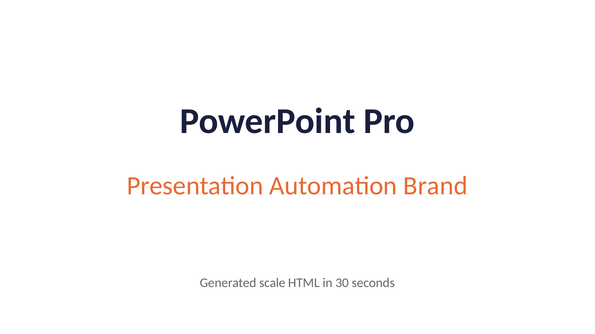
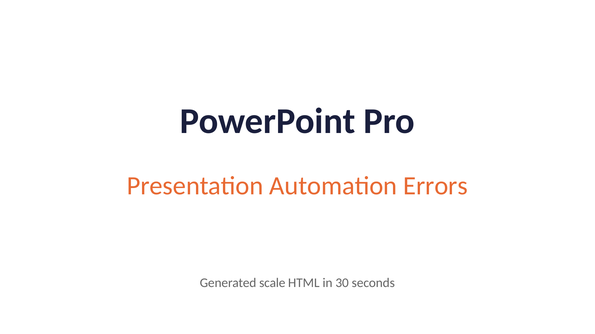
Brand: Brand -> Errors
